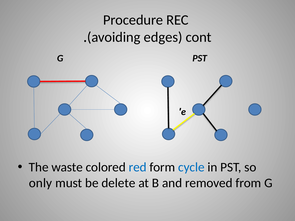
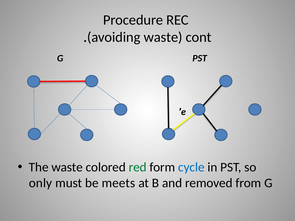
avoiding edges: edges -> waste
red colour: blue -> green
delete: delete -> meets
